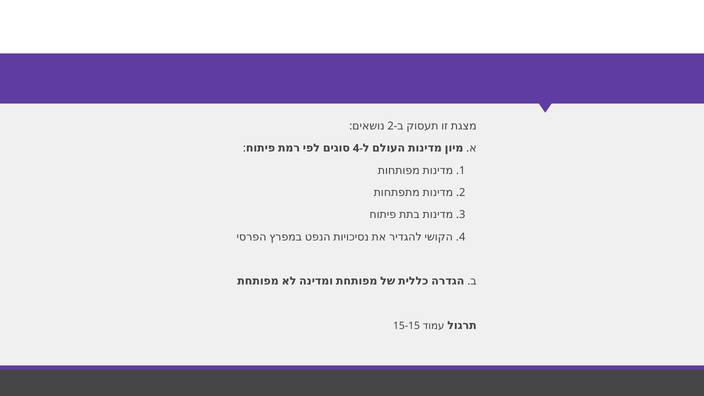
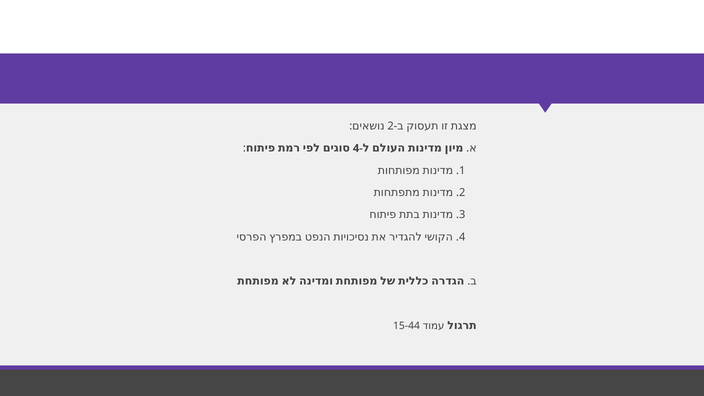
15-15: 15-15 -> 15-44
